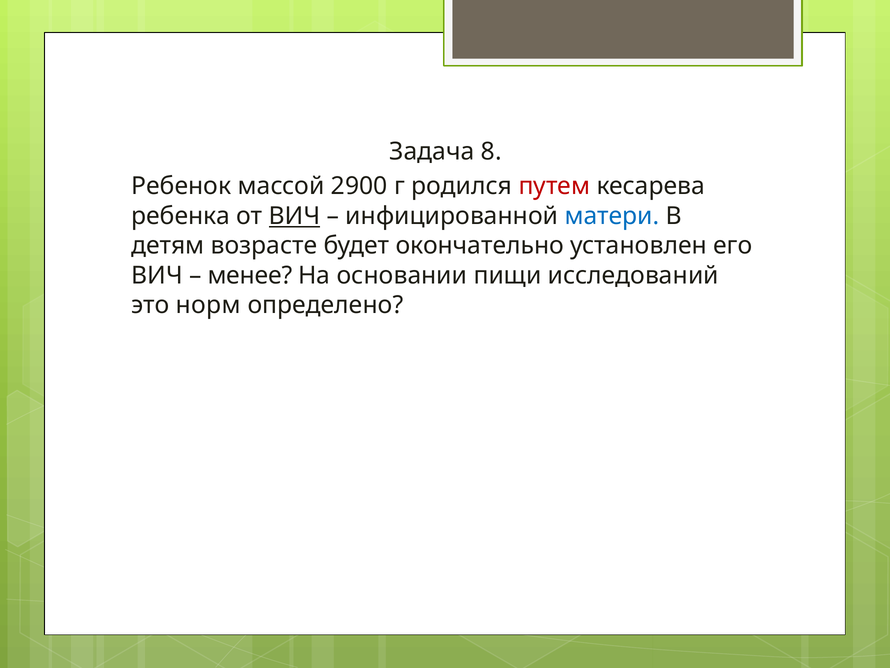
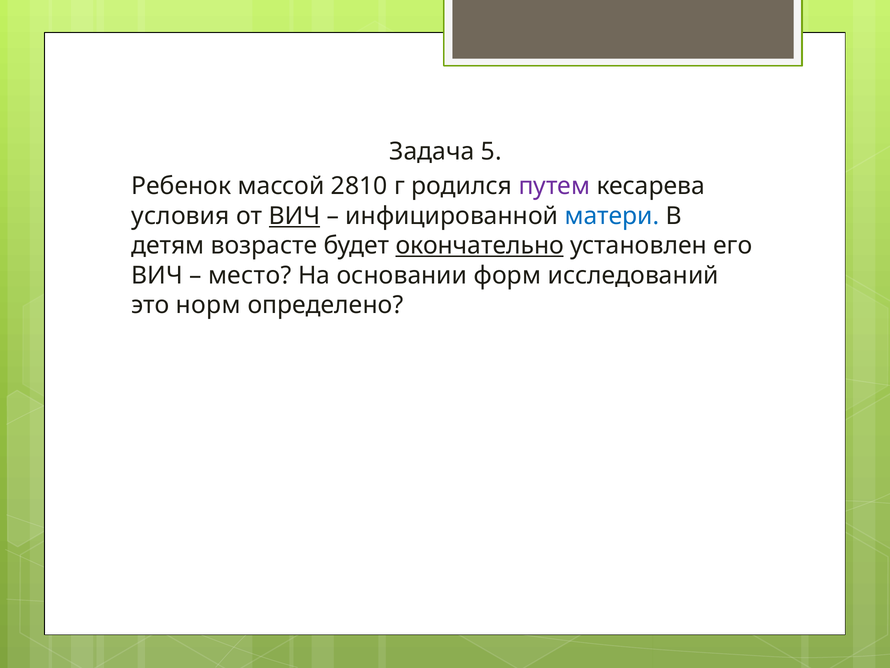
8: 8 -> 5
2900: 2900 -> 2810
путем colour: red -> purple
ребенка: ребенка -> условия
окончательно underline: none -> present
менее: менее -> место
пищи: пищи -> форм
